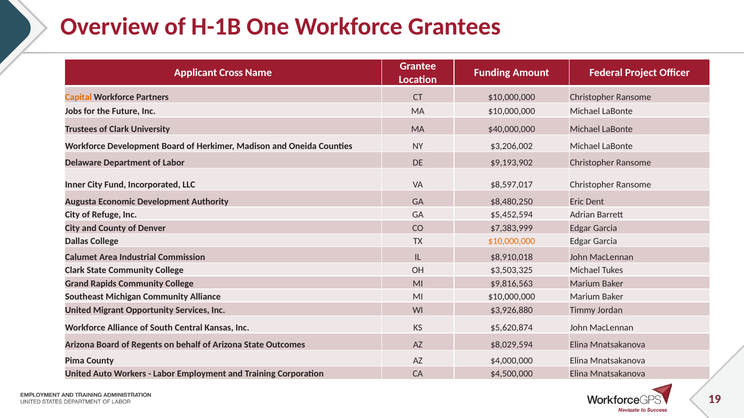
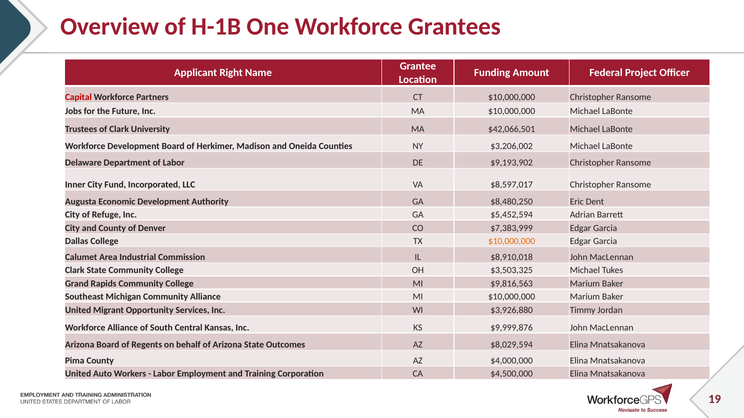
Cross: Cross -> Right
Capital colour: orange -> red
$40,000,000: $40,000,000 -> $42,066,501
$5,620,874: $5,620,874 -> $9,999,876
